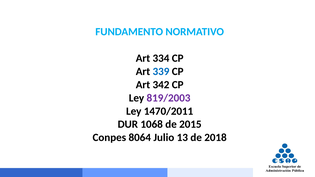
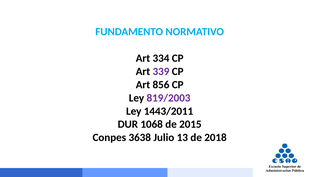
339 colour: blue -> purple
342: 342 -> 856
1470/2011: 1470/2011 -> 1443/2011
8064: 8064 -> 3638
